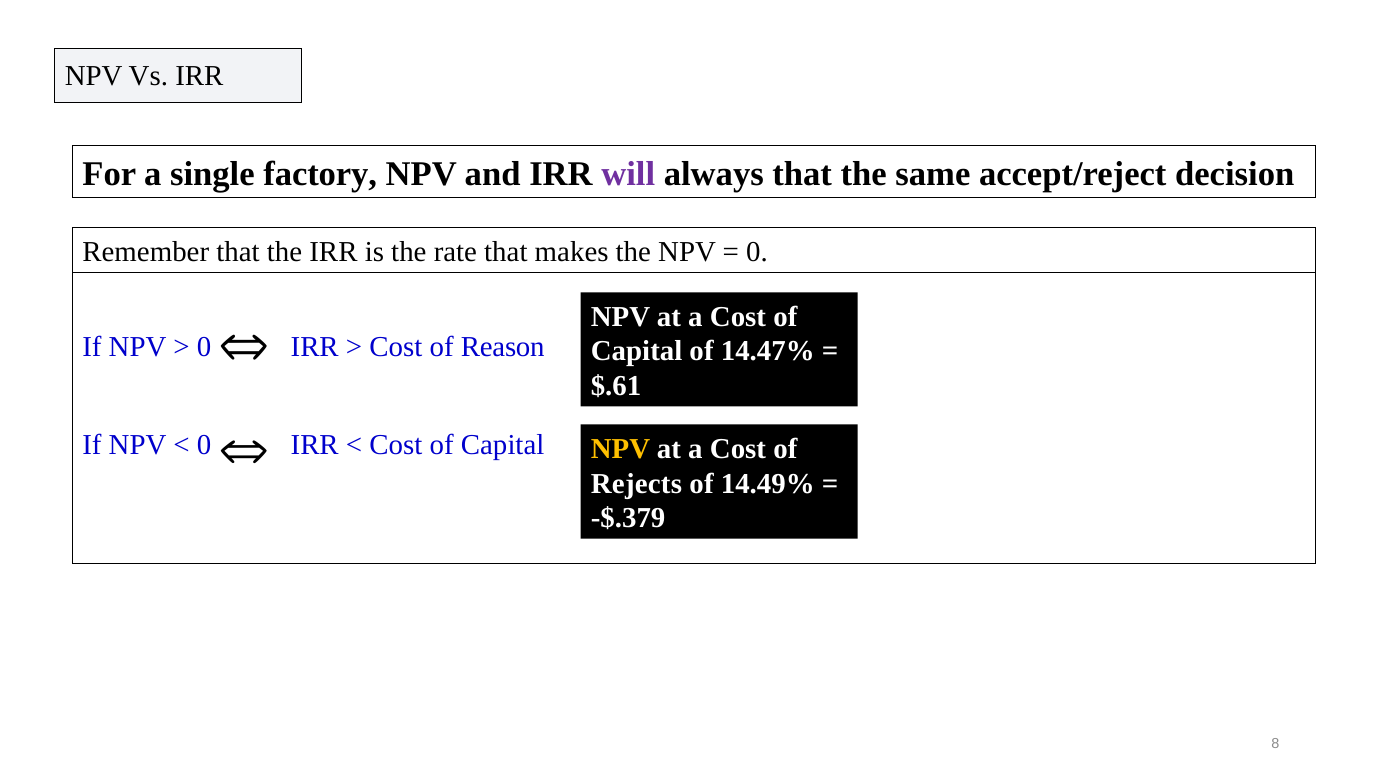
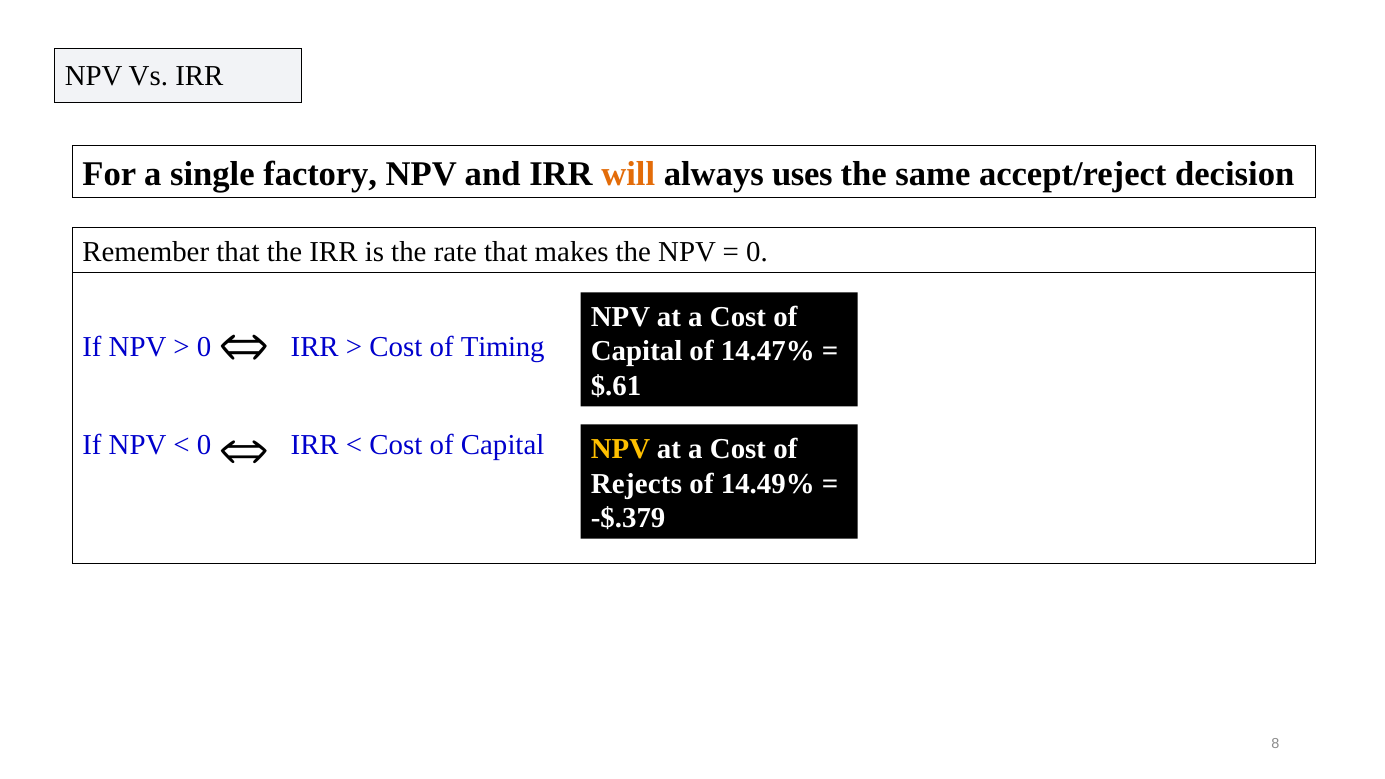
will colour: purple -> orange
always that: that -> uses
Reason: Reason -> Timing
